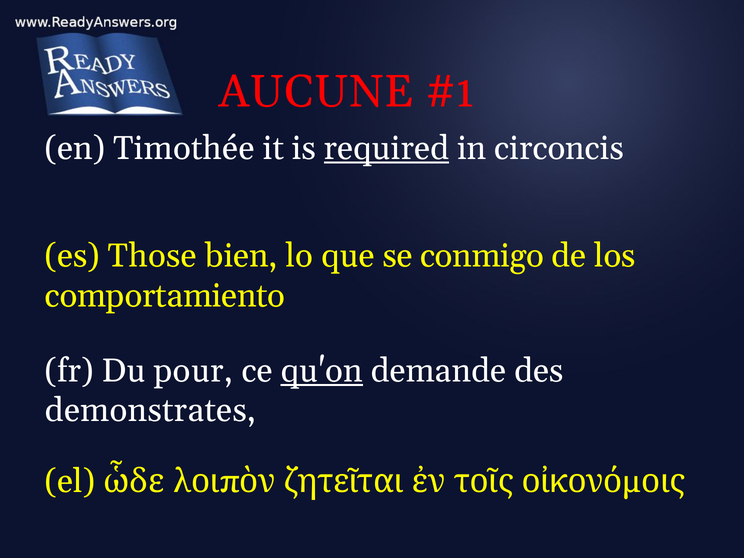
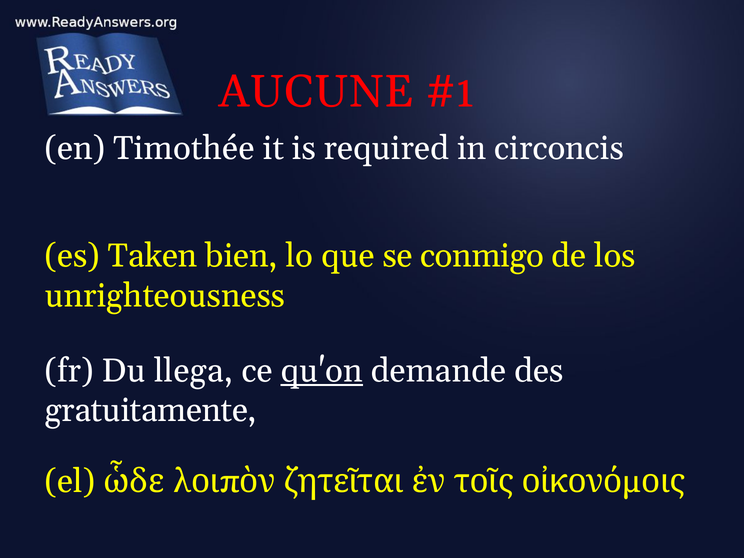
required underline: present -> none
Those: Those -> Taken
comportamiento: comportamiento -> unrighteousness
pour: pour -> llega
demonstrates: demonstrates -> gratuitamente
